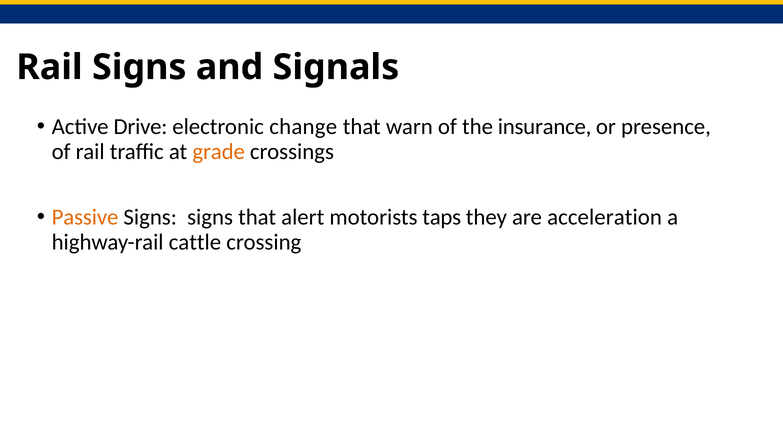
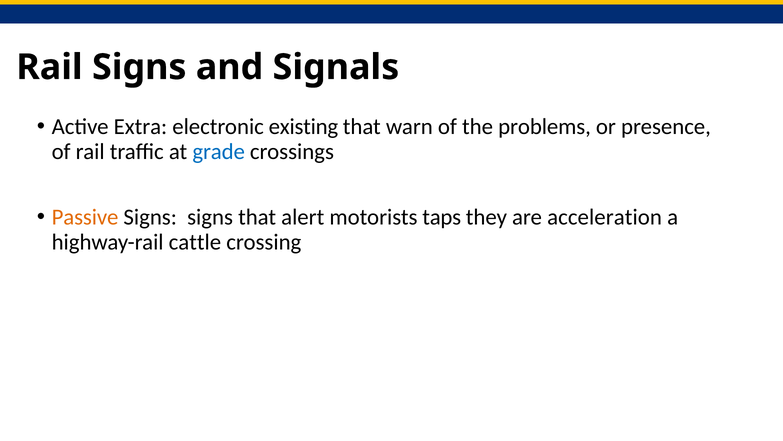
Drive: Drive -> Extra
change: change -> existing
insurance: insurance -> problems
grade colour: orange -> blue
